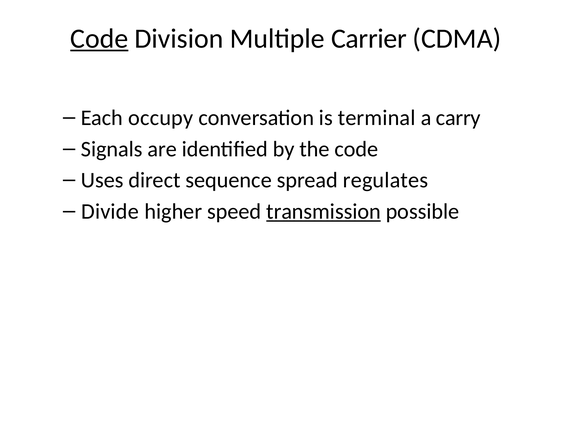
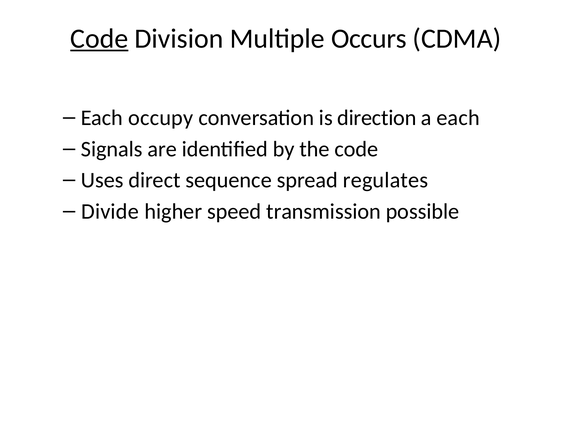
Carrier: Carrier -> Occurs
terminal: terminal -> direction
a carry: carry -> each
transmission underline: present -> none
